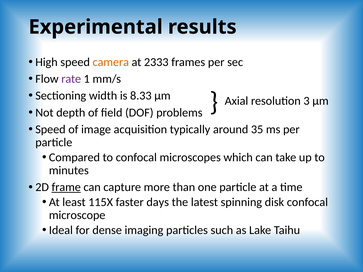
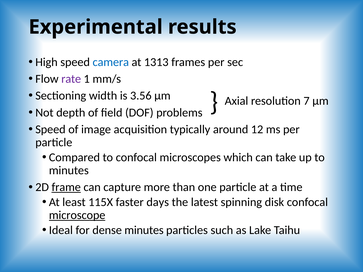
camera colour: orange -> blue
2333: 2333 -> 1313
8.33: 8.33 -> 3.56
3: 3 -> 7
35: 35 -> 12
microscope underline: none -> present
dense imaging: imaging -> minutes
